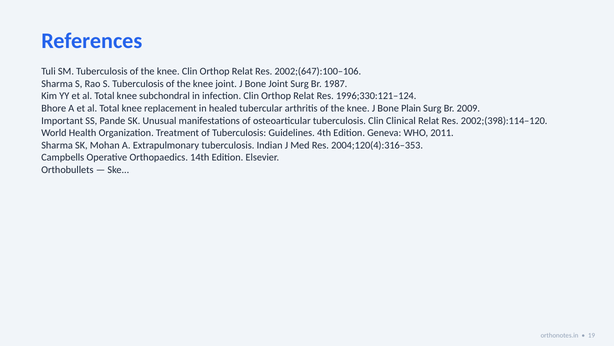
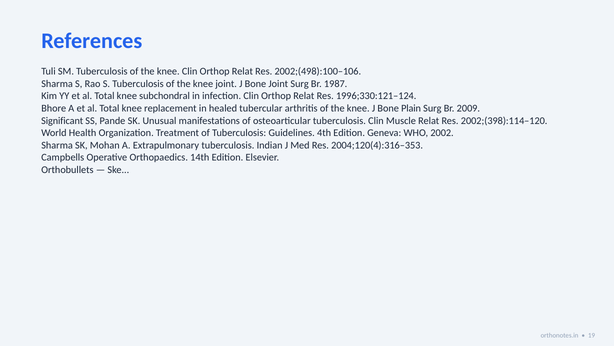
2002;(647):100–106: 2002;(647):100–106 -> 2002;(498):100–106
Important: Important -> Significant
Clinical: Clinical -> Muscle
2011: 2011 -> 2002
